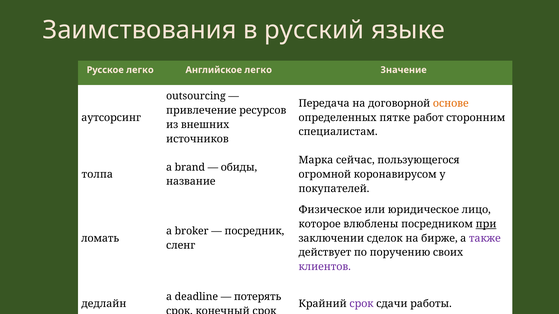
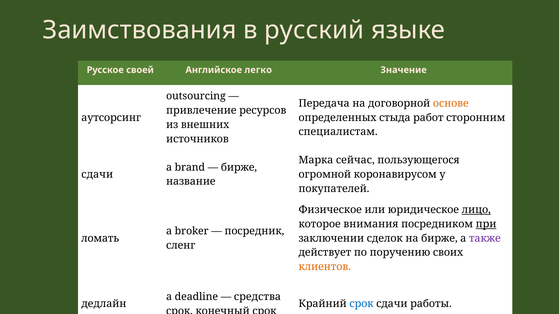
Русское легко: легко -> своей
пятке: пятке -> стыда
обиды at (239, 167): обиды -> бирже
толпа at (97, 175): толпа -> сдачи
лицо underline: none -> present
влюблены: влюблены -> внимания
клиентов colour: purple -> orange
потерять: потерять -> средства
срок at (361, 304) colour: purple -> blue
